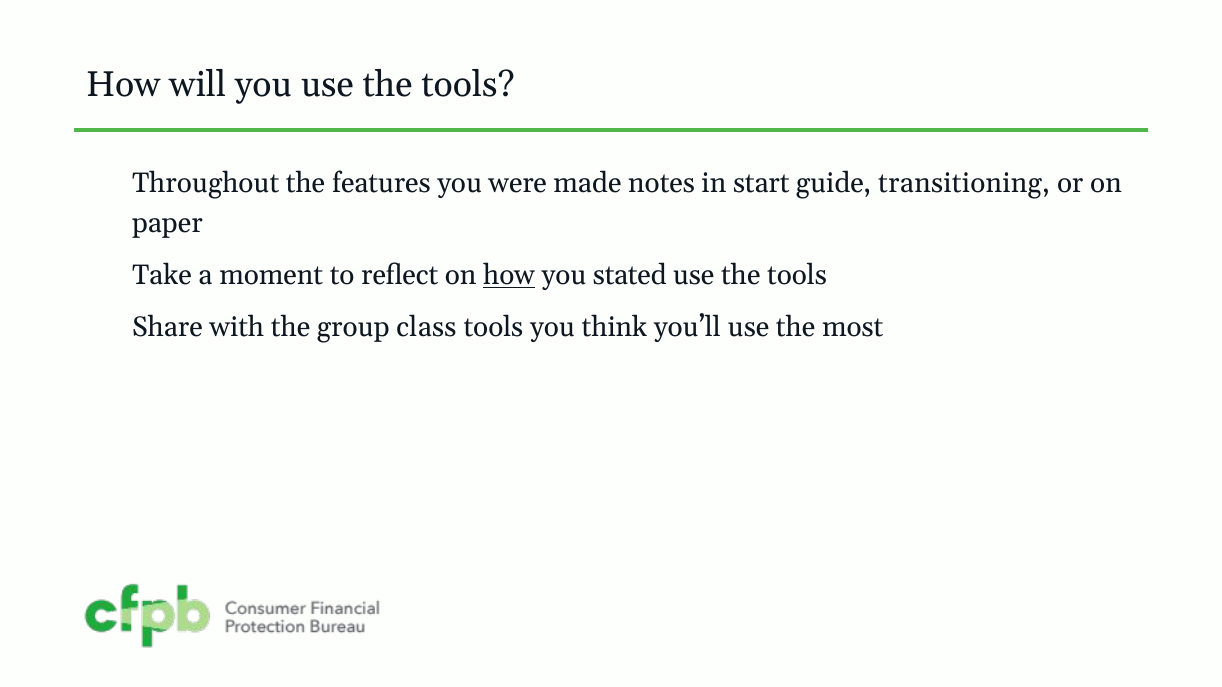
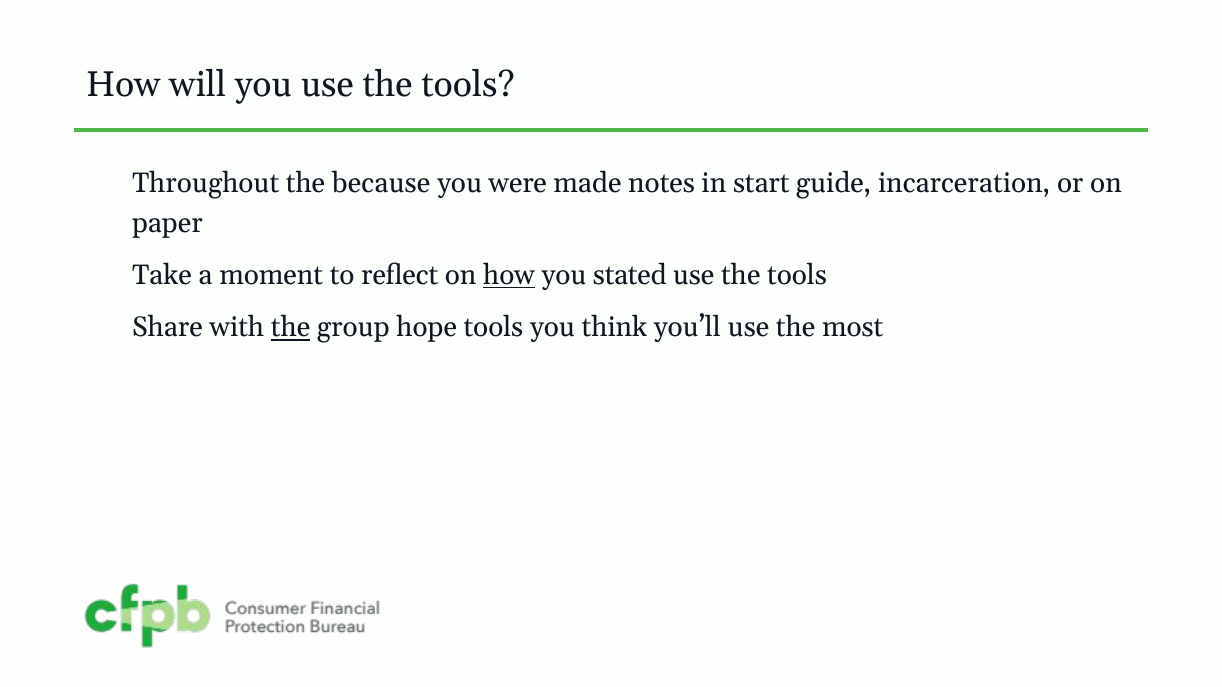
features: features -> because
transitioning: transitioning -> incarceration
the at (291, 328) underline: none -> present
class: class -> hope
